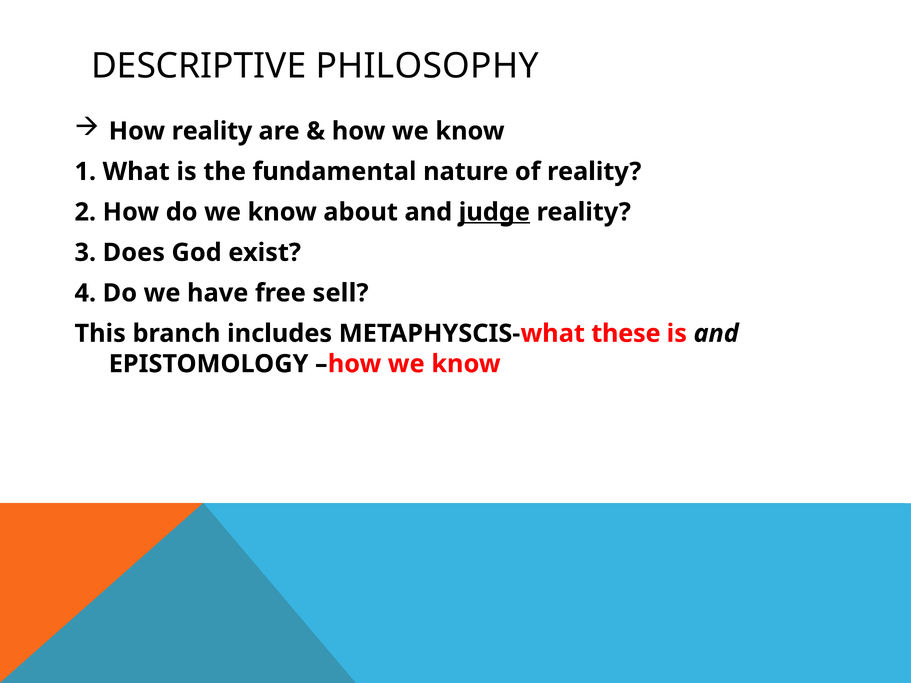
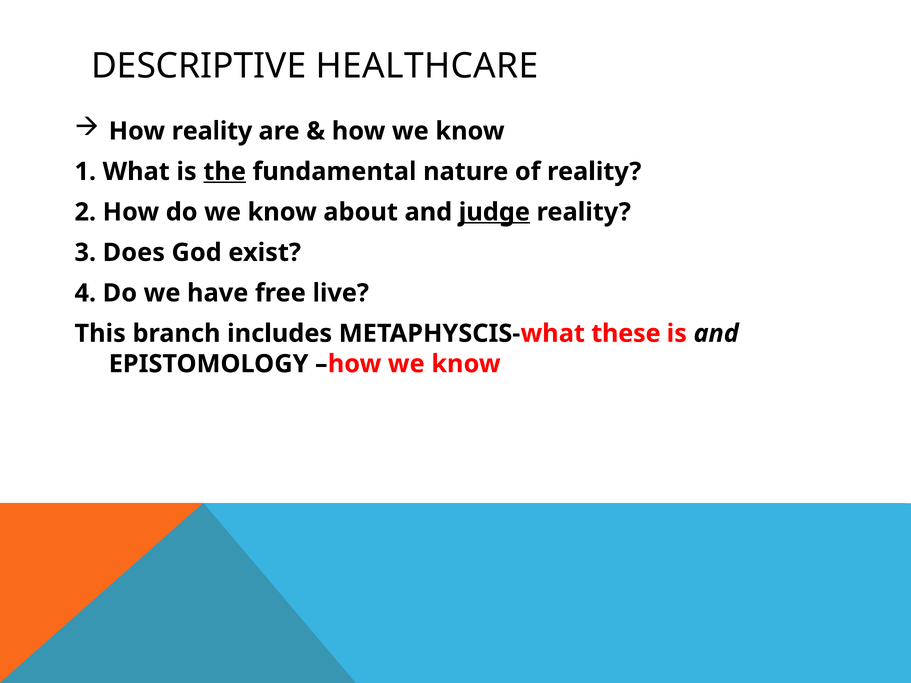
PHILOSOPHY: PHILOSOPHY -> HEALTHCARE
the underline: none -> present
sell: sell -> live
